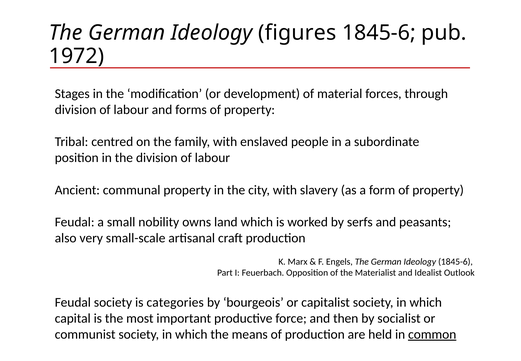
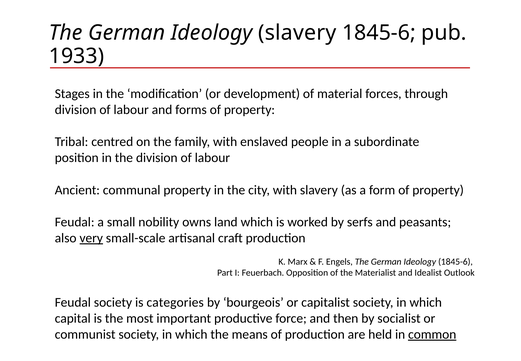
Ideology figures: figures -> slavery
1972: 1972 -> 1933
very underline: none -> present
